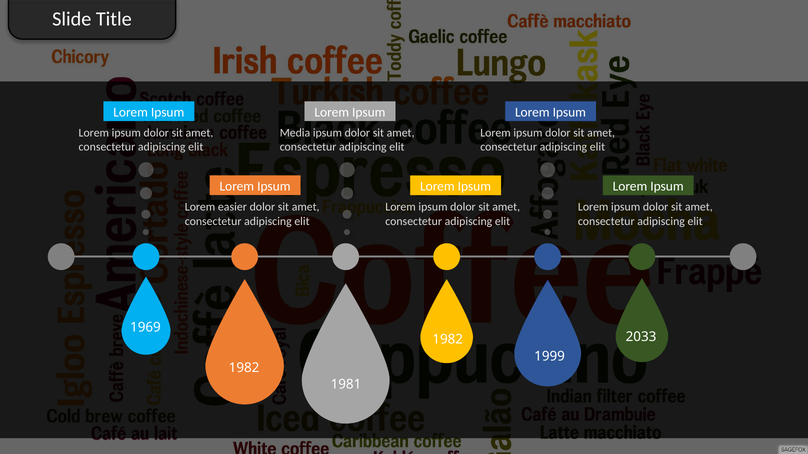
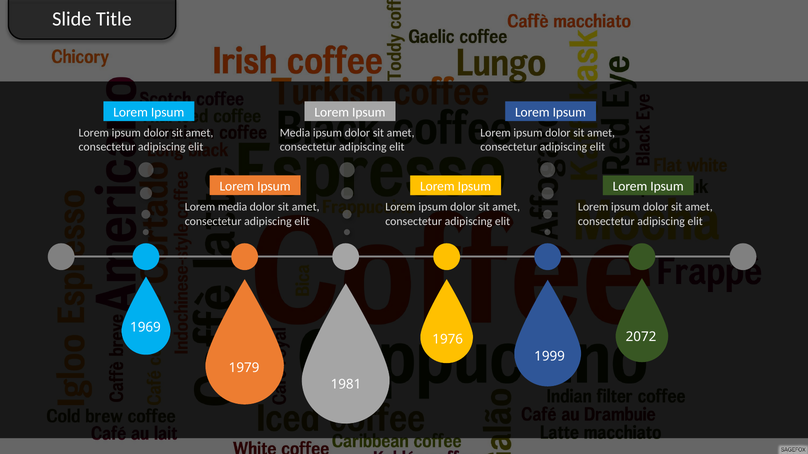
Lorem easier: easier -> media
2033: 2033 -> 2072
1982 at (448, 340): 1982 -> 1976
1982 at (244, 368): 1982 -> 1979
